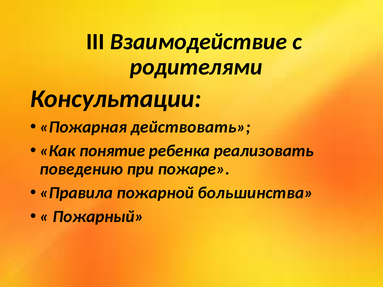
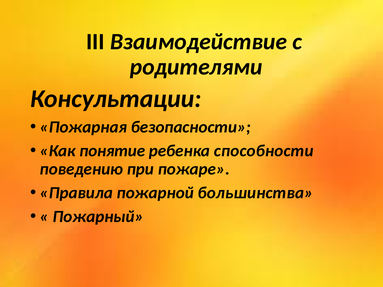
действовать: действовать -> безопасности
реализовать: реализовать -> способности
